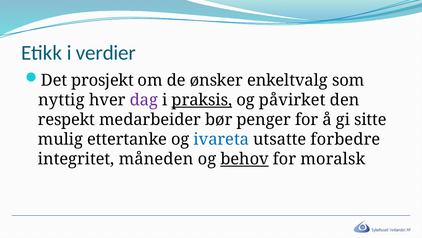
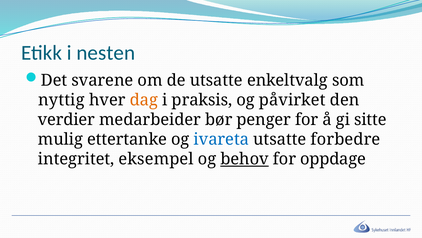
verdier: verdier -> nesten
prosjekt: prosjekt -> svarene
de ønsker: ønsker -> utsatte
dag colour: purple -> orange
praksis underline: present -> none
respekt: respekt -> verdier
måneden: måneden -> eksempel
moralsk: moralsk -> oppdage
